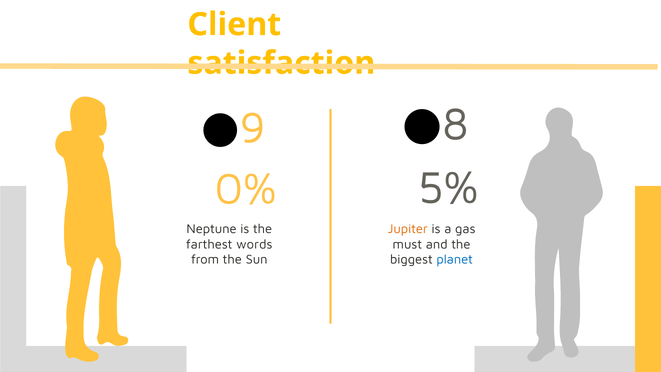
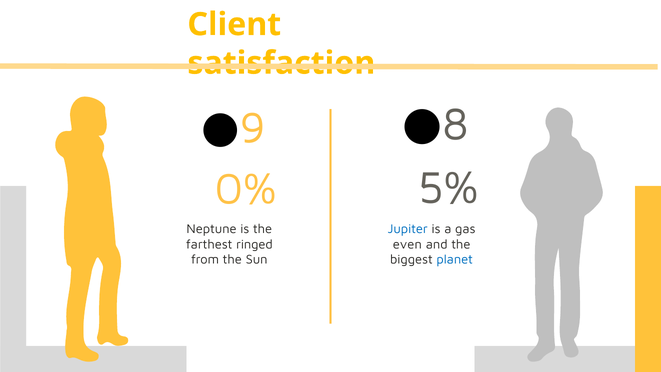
Jupiter colour: orange -> blue
words: words -> ringed
must: must -> even
